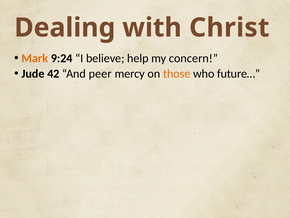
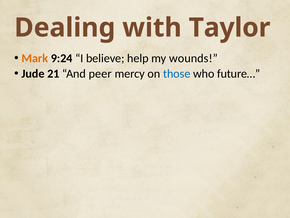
Christ: Christ -> Taylor
concern: concern -> wounds
42: 42 -> 21
those colour: orange -> blue
